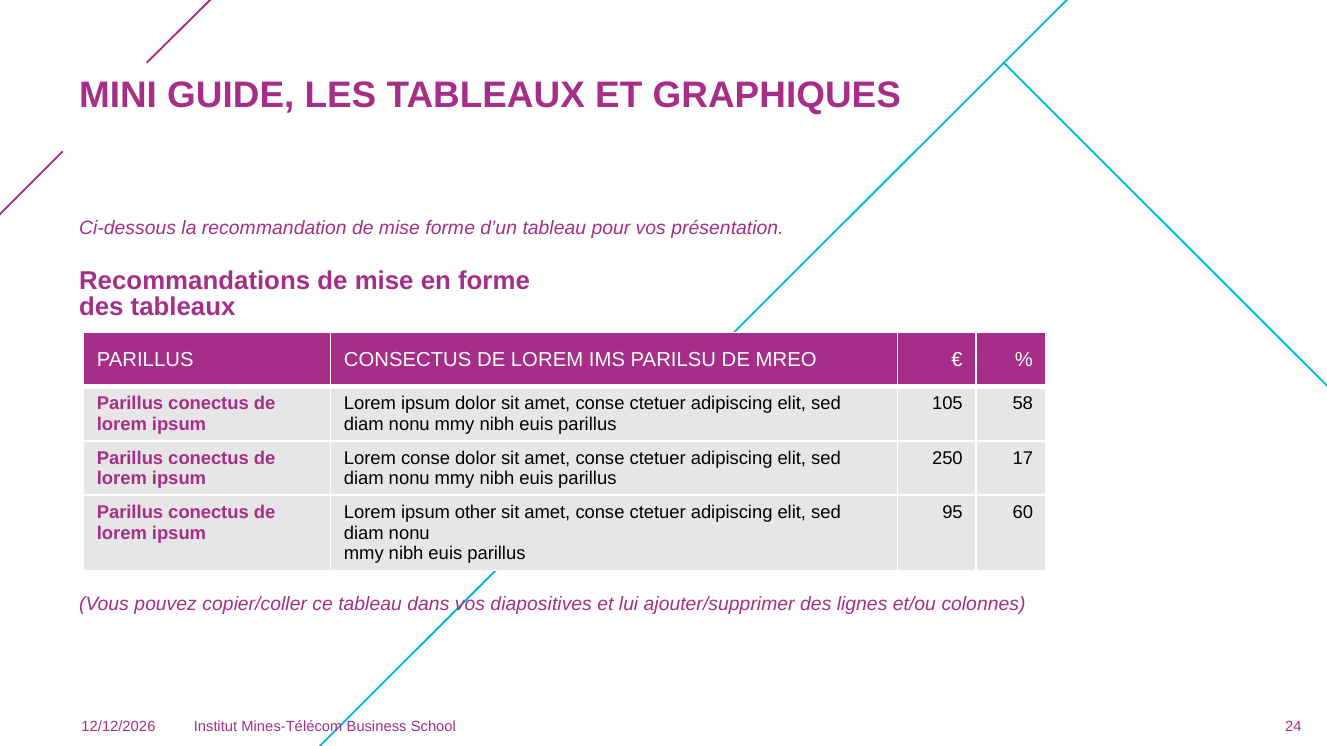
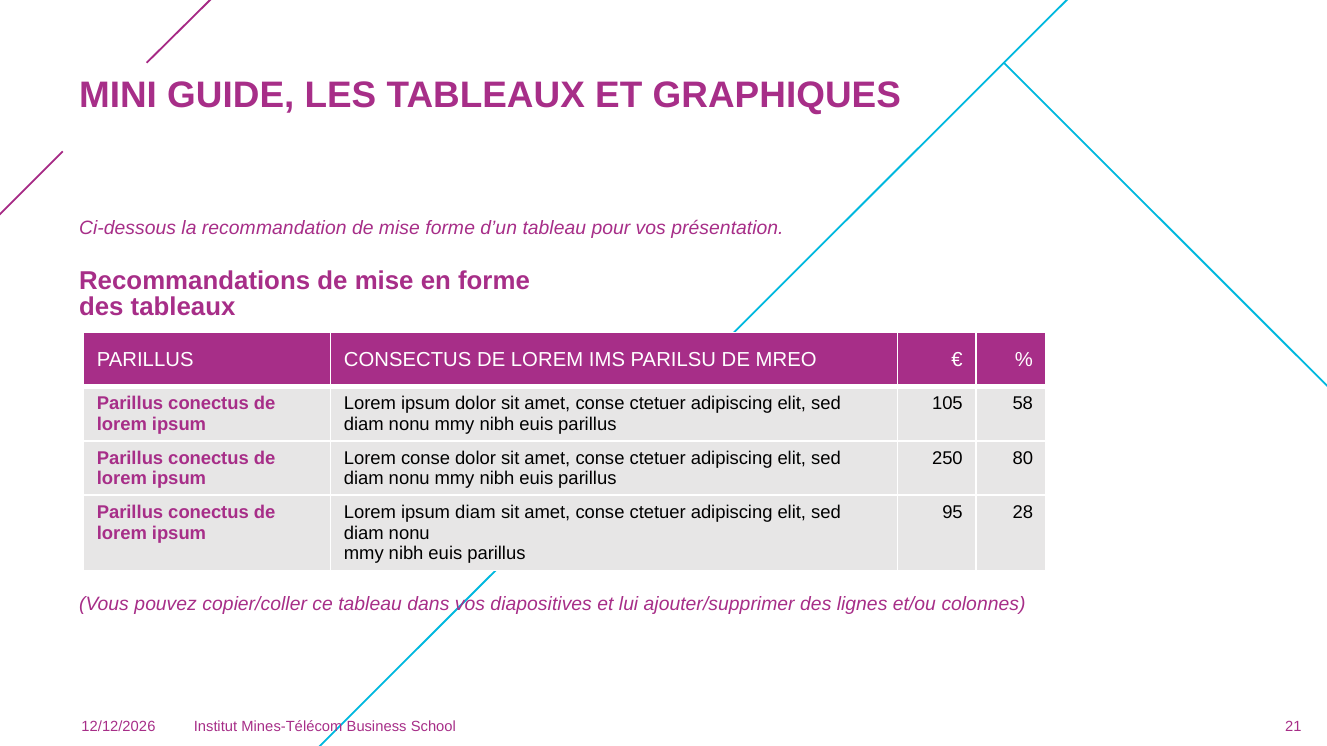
17: 17 -> 80
ipsum other: other -> diam
60: 60 -> 28
24: 24 -> 21
